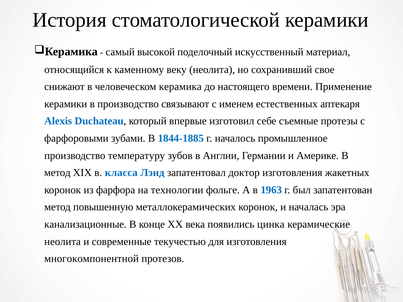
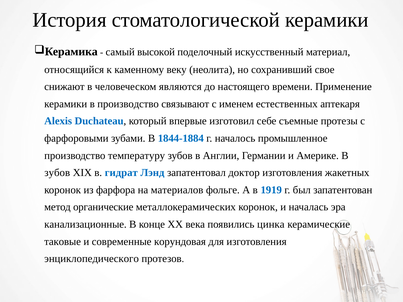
керамика: керамика -> являются
1844-1885: 1844-1885 -> 1844-1884
метод at (57, 173): метод -> зубов
класса: класса -> гидрат
технологии: технологии -> материалов
1963: 1963 -> 1919
повышенную: повышенную -> органические
неолита at (63, 242): неолита -> таковые
текучестью: текучестью -> корундовая
многокомпонентной: многокомпонентной -> энциклопедического
